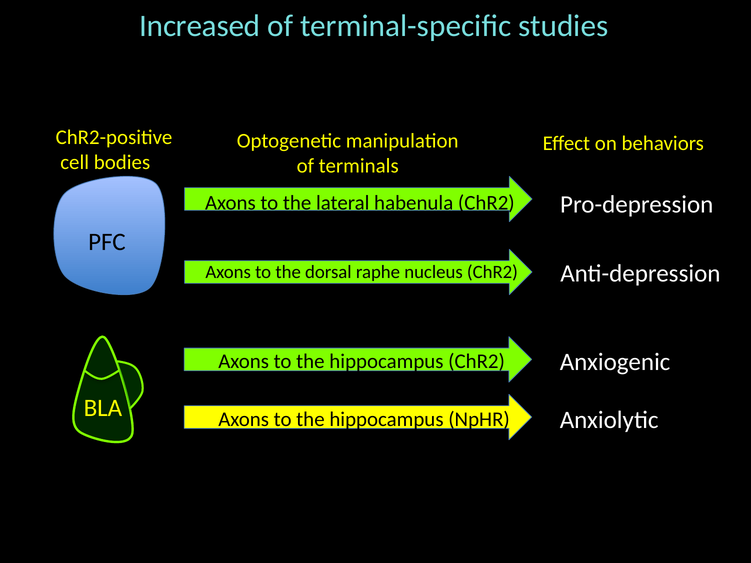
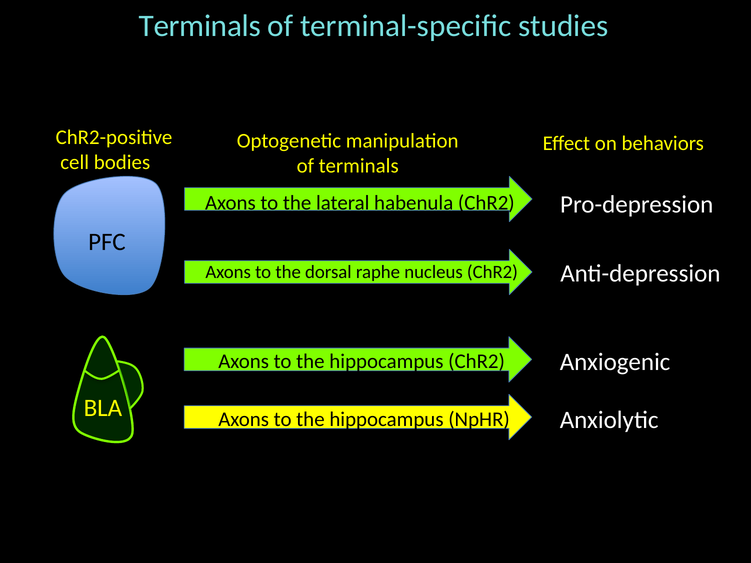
Increased at (200, 26): Increased -> Terminals
